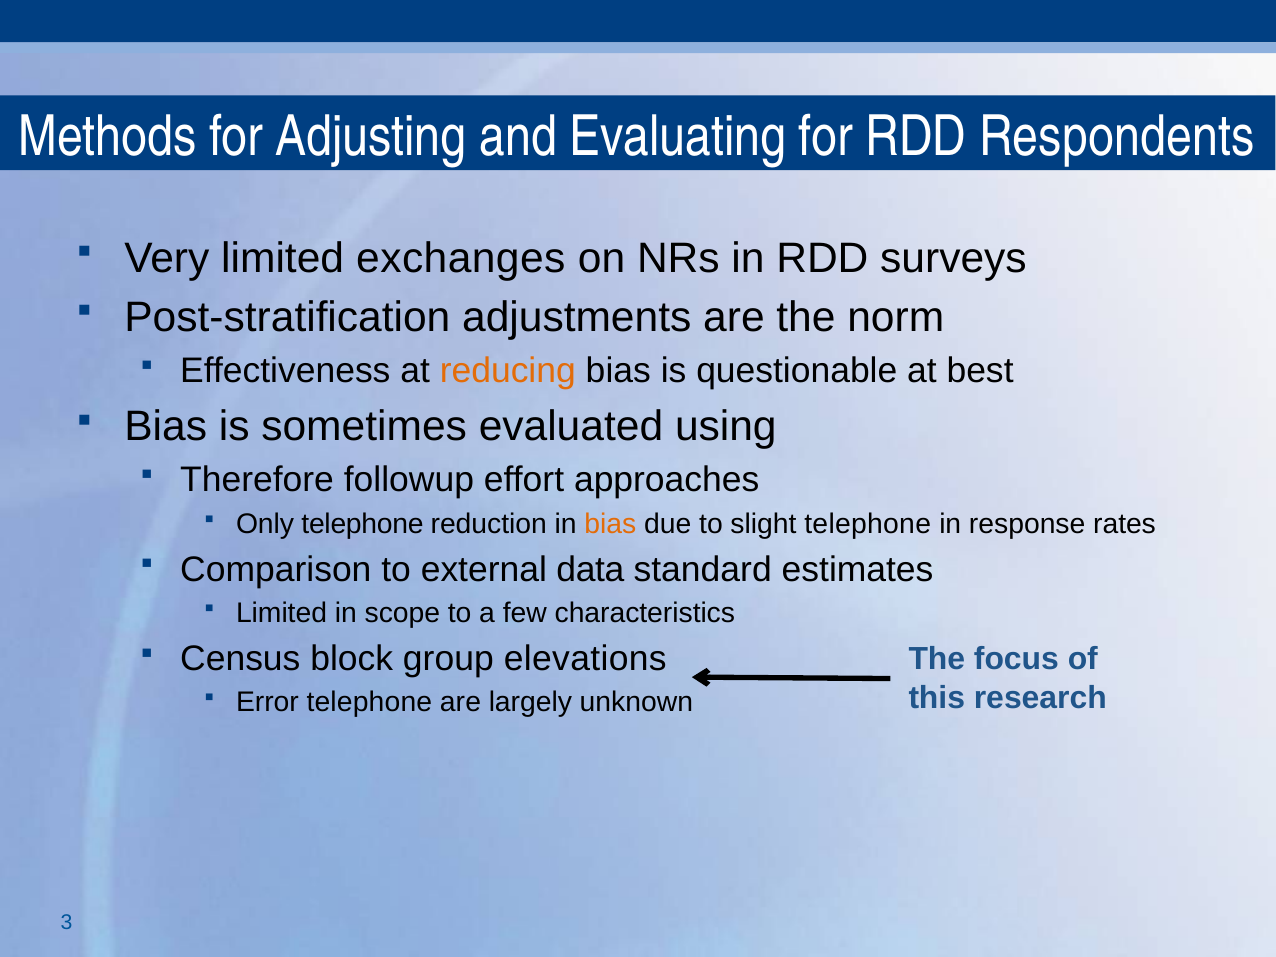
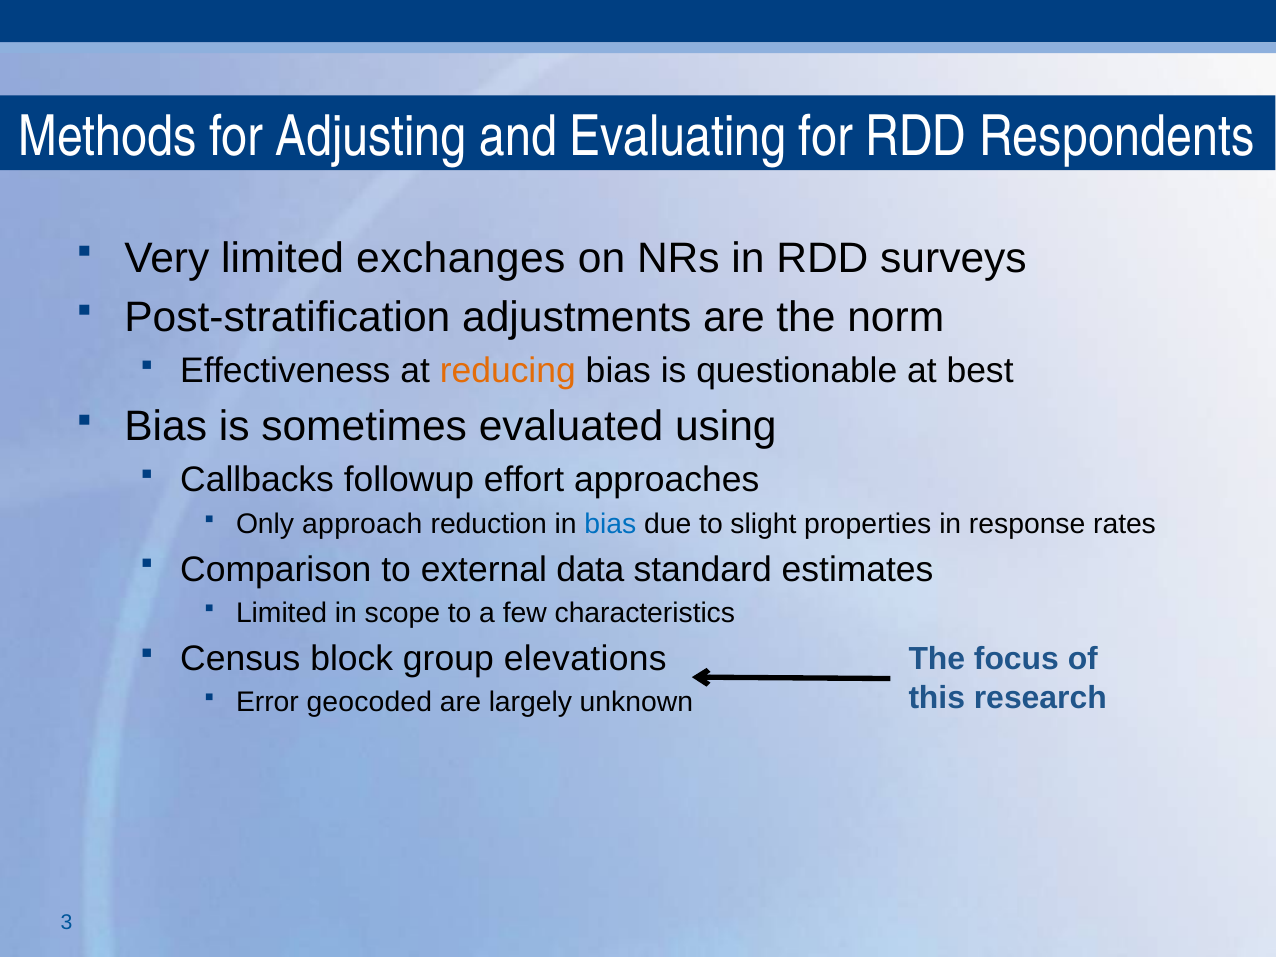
Therefore: Therefore -> Callbacks
Only telephone: telephone -> approach
bias at (610, 524) colour: orange -> blue
slight telephone: telephone -> properties
Error telephone: telephone -> geocoded
